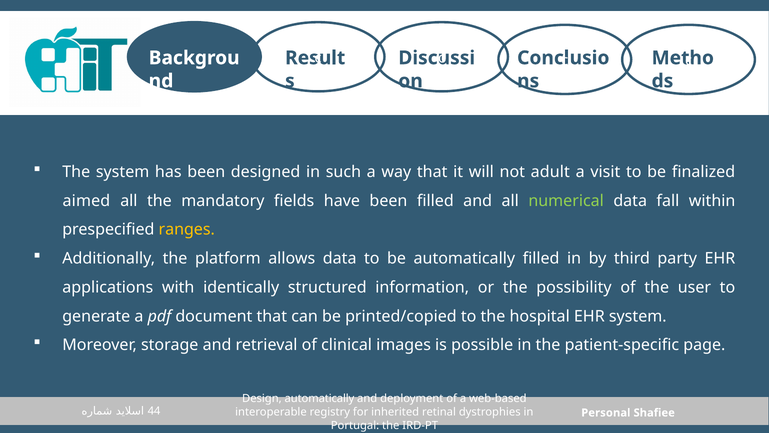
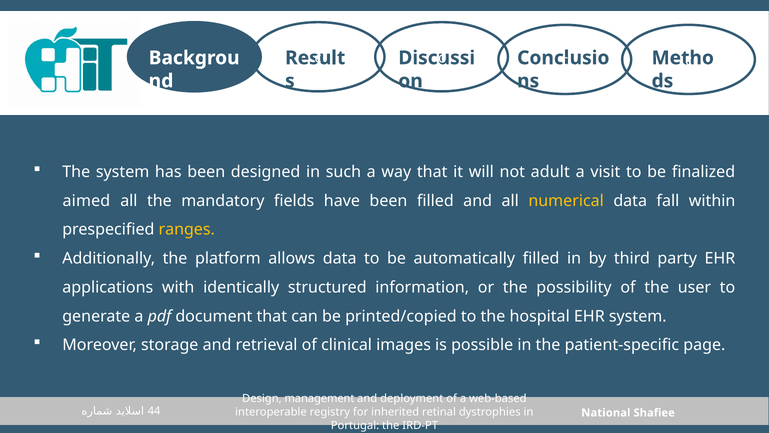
numerical colour: light green -> yellow
Design automatically: automatically -> management
Personal: Personal -> National
